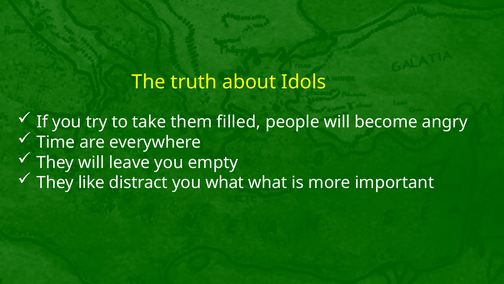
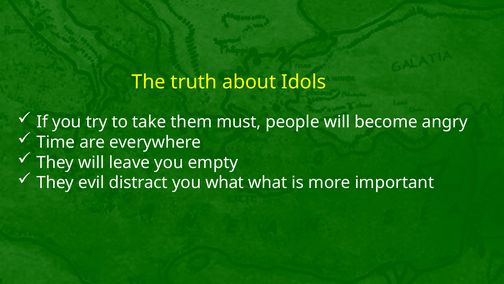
filled: filled -> must
like: like -> evil
